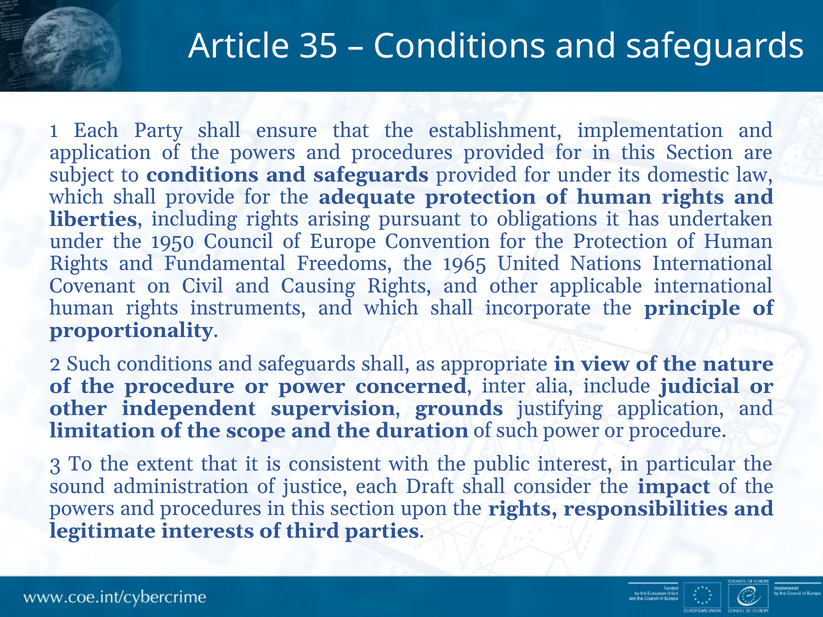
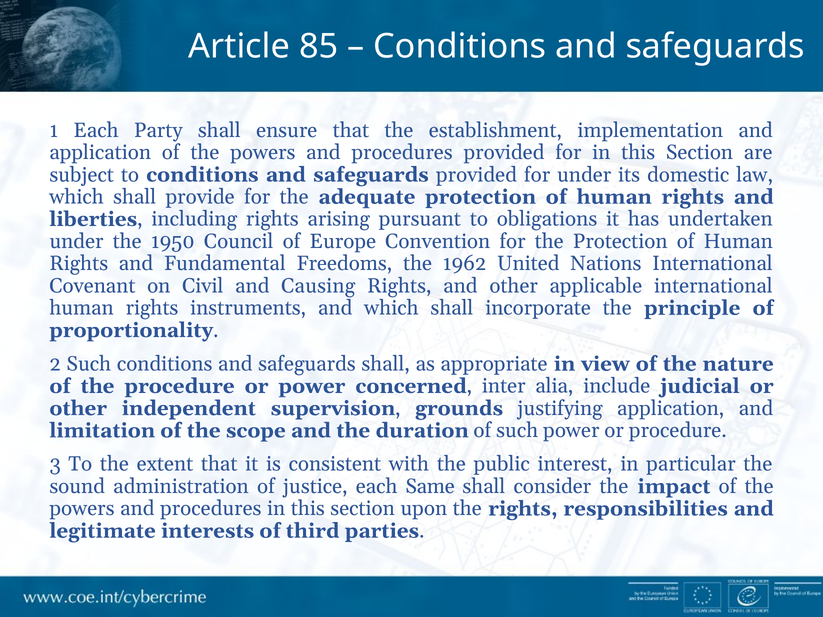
35: 35 -> 85
1965: 1965 -> 1962
Draft: Draft -> Same
